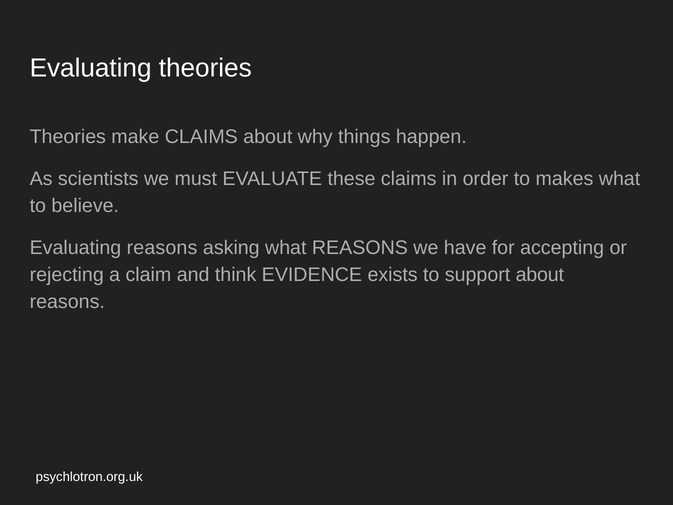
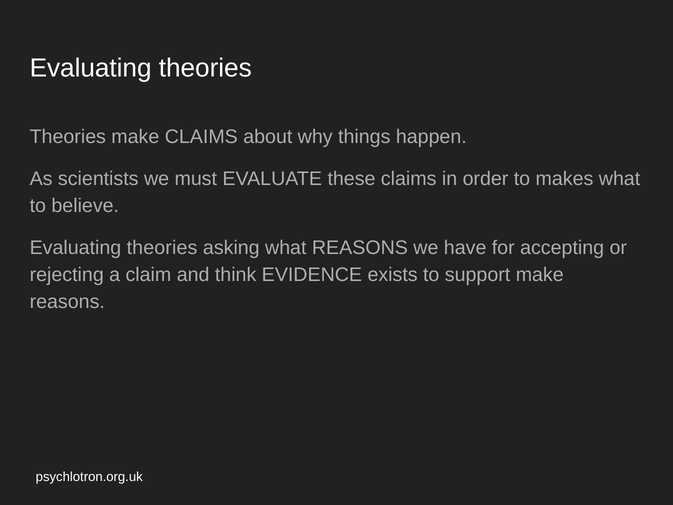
reasons at (162, 248): reasons -> theories
support about: about -> make
